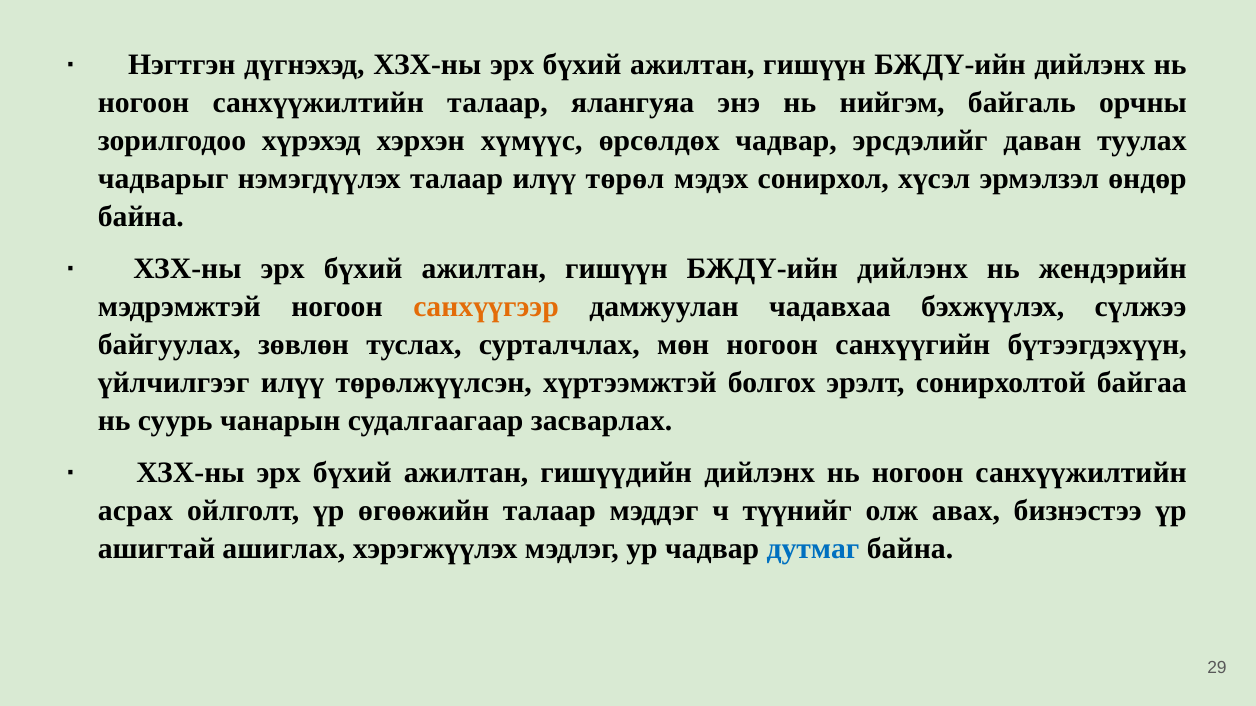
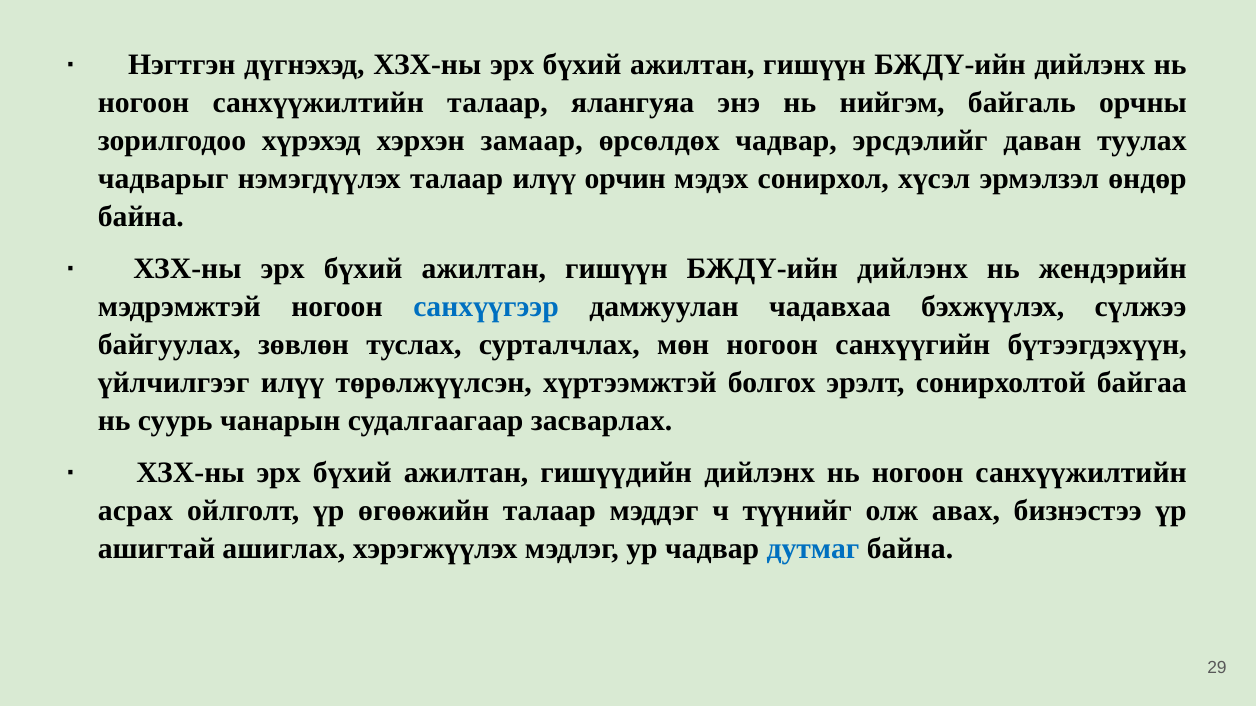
хүмүүс: хүмүүс -> замаар
төрөл: төрөл -> орчин
санхүүгээр colour: orange -> blue
